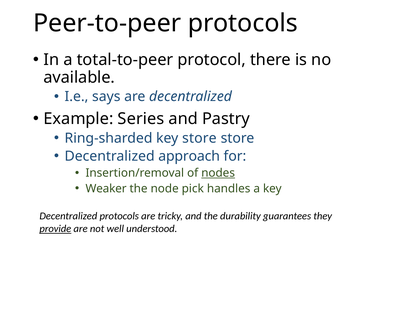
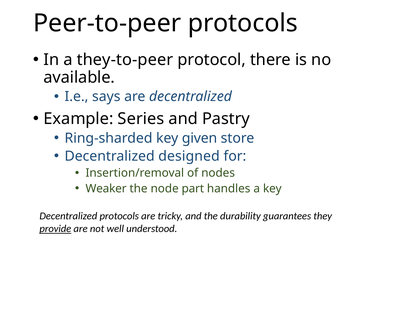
total-to-peer: total-to-peer -> they-to-peer
key store: store -> given
approach: approach -> designed
nodes underline: present -> none
pick: pick -> part
